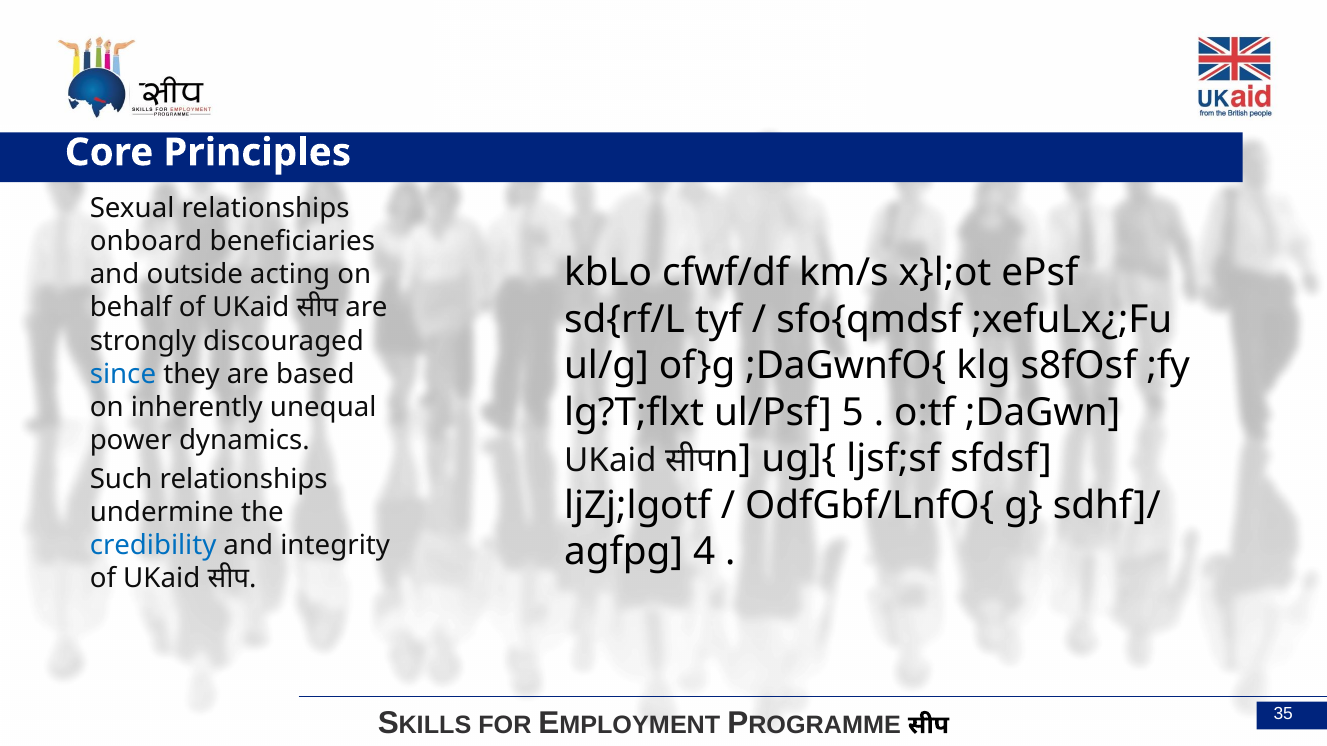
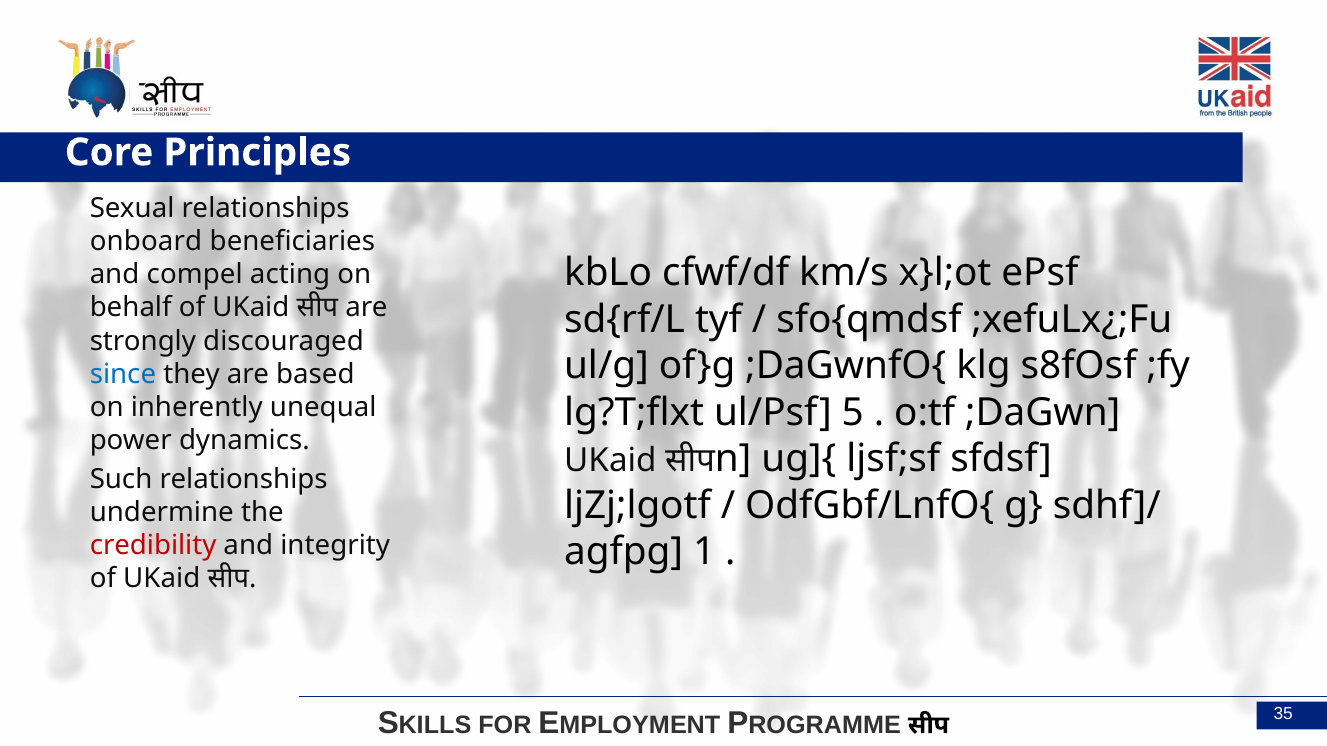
outside: outside -> compel
credibility colour: blue -> red
4: 4 -> 1
